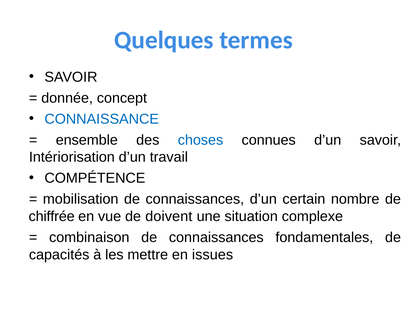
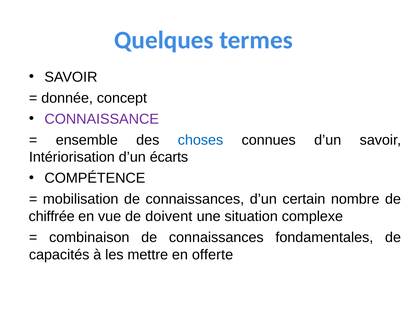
CONNAISSANCE colour: blue -> purple
travail: travail -> écarts
issues: issues -> offerte
